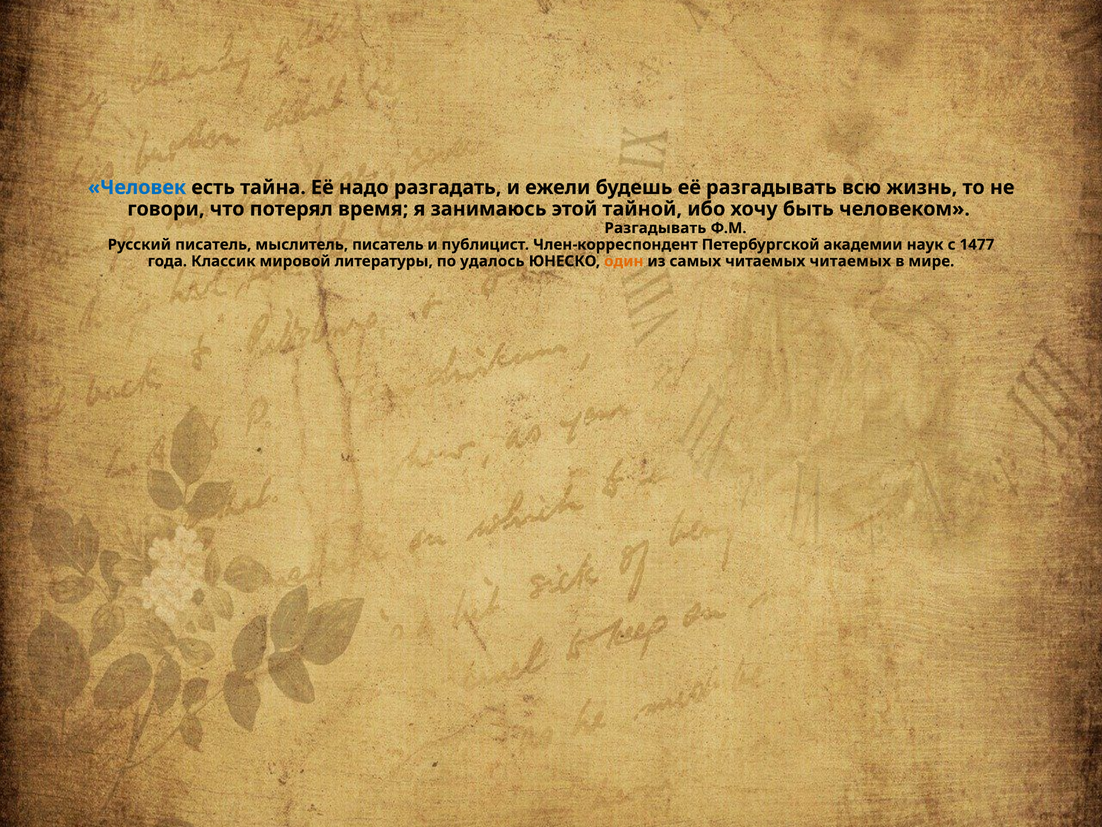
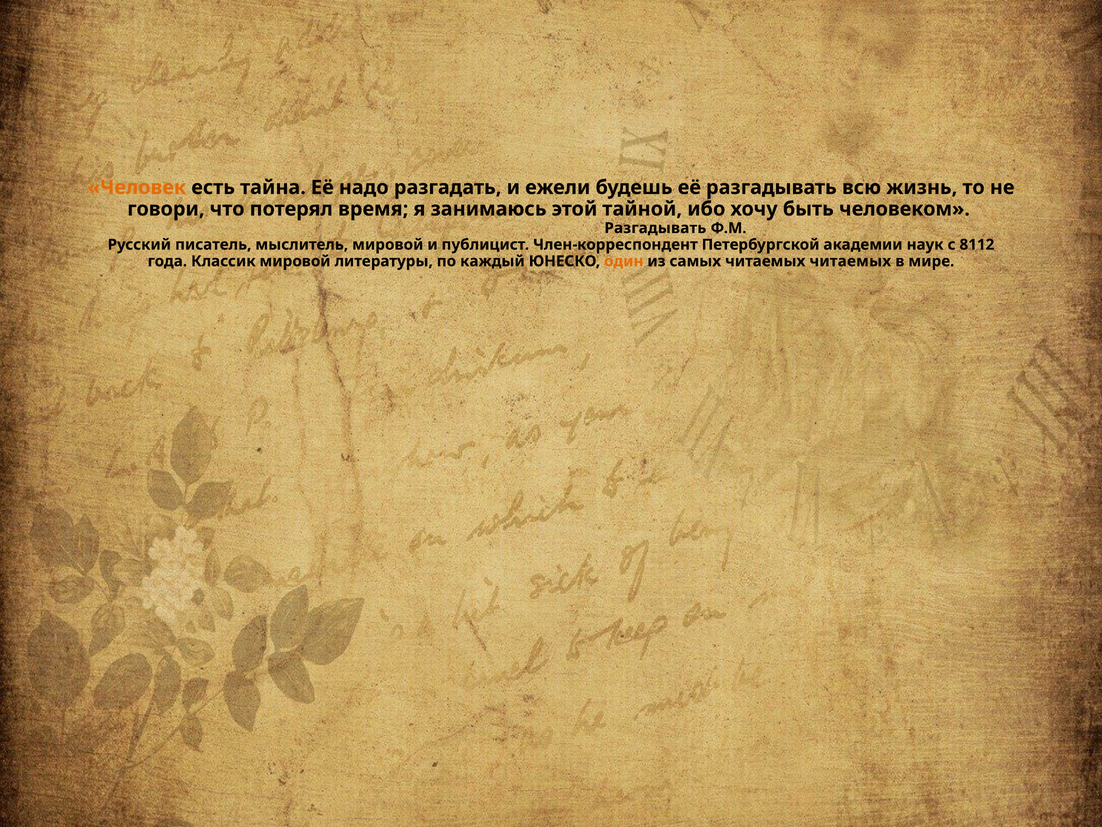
Человек colour: blue -> orange
мыслитель писатель: писатель -> мировой
1477: 1477 -> 8112
удалось: удалось -> каждый
